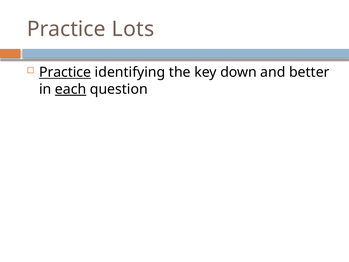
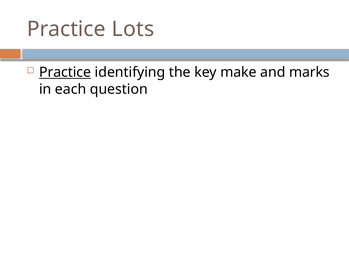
down: down -> make
better: better -> marks
each underline: present -> none
